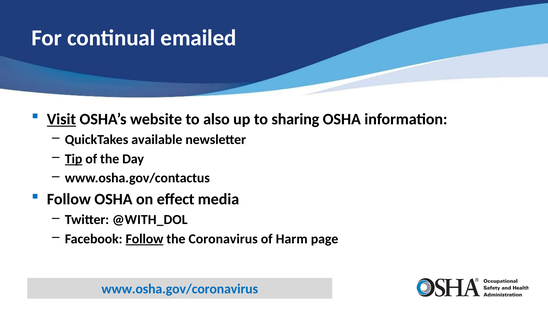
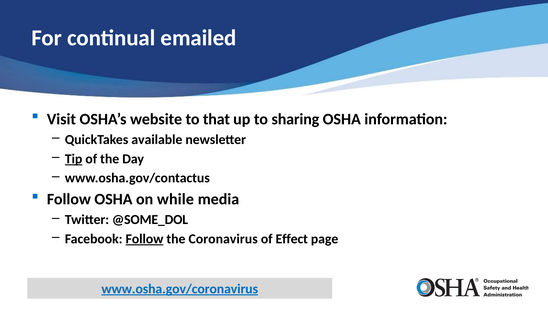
Visit underline: present -> none
also: also -> that
effect: effect -> while
@WITH_DOL: @WITH_DOL -> @SOME_DOL
Harm: Harm -> Effect
www.osha.gov/coronavirus underline: none -> present
